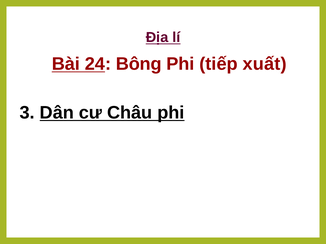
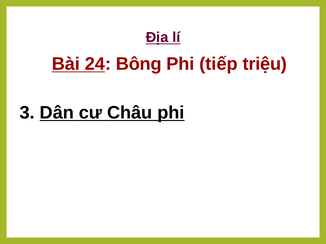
xuất: xuất -> triệu
